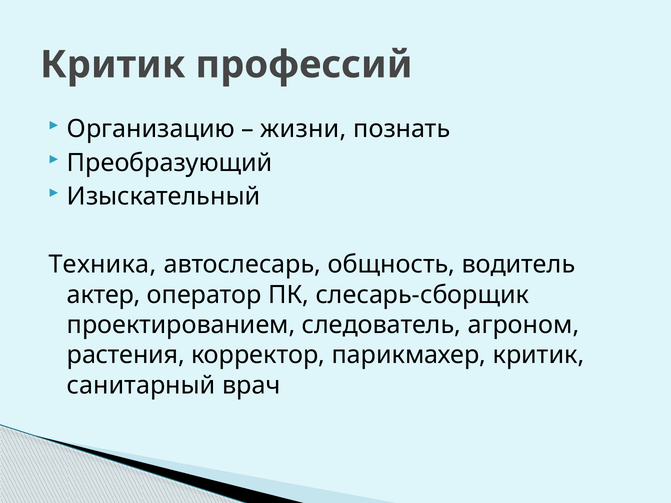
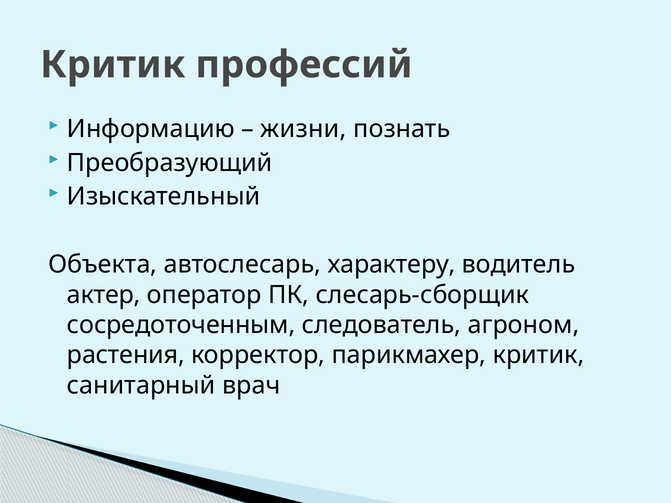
Организацию: Организацию -> Информацию
Техника: Техника -> Объекта
общность: общность -> характеру
проектированием: проектированием -> сосредоточенным
